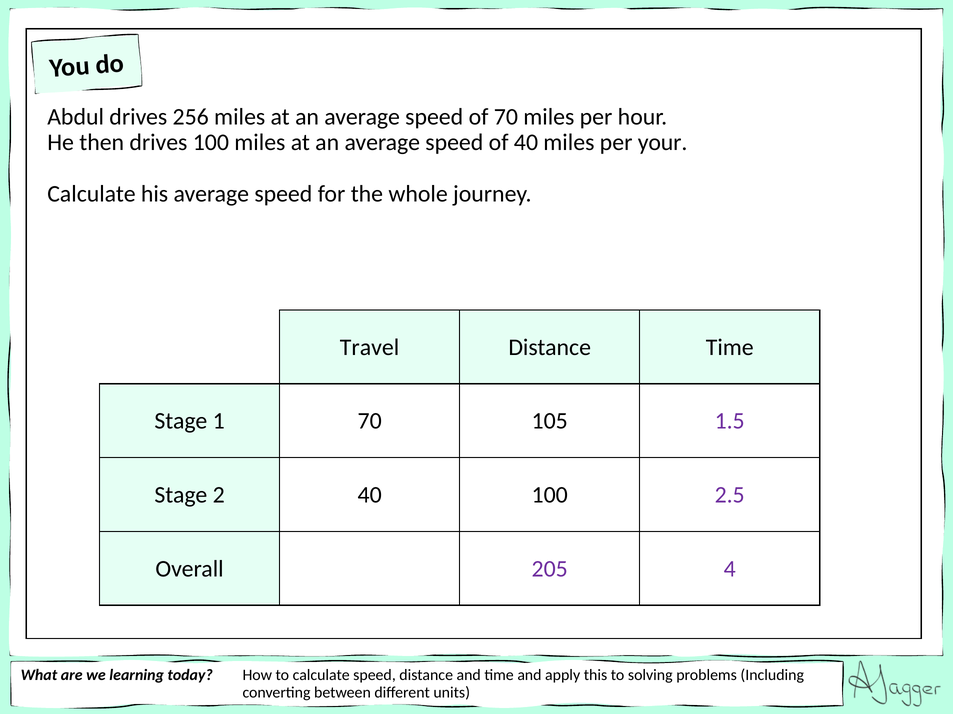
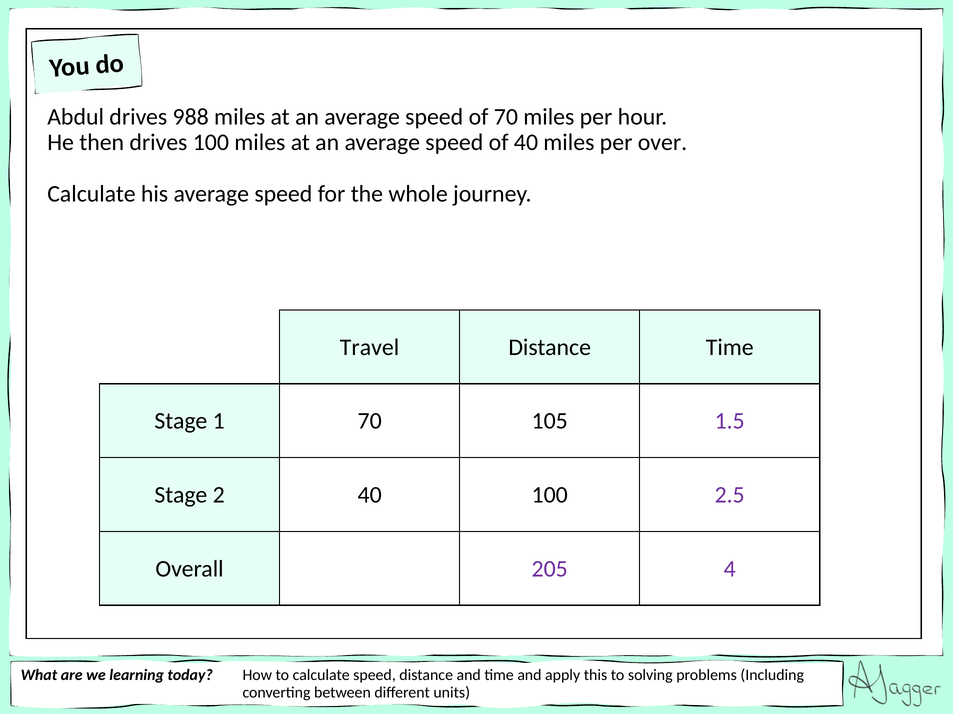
256: 256 -> 988
your: your -> over
